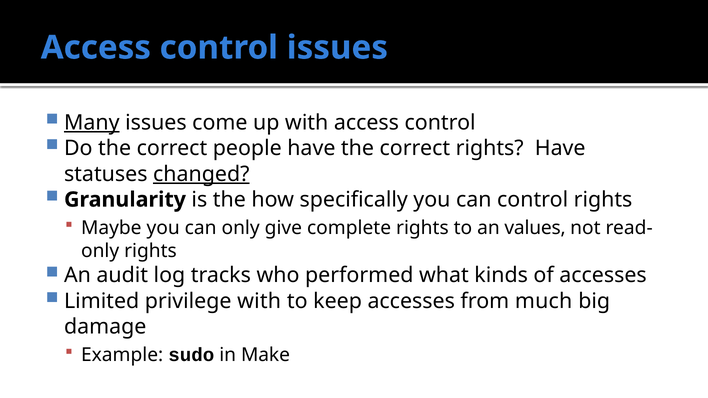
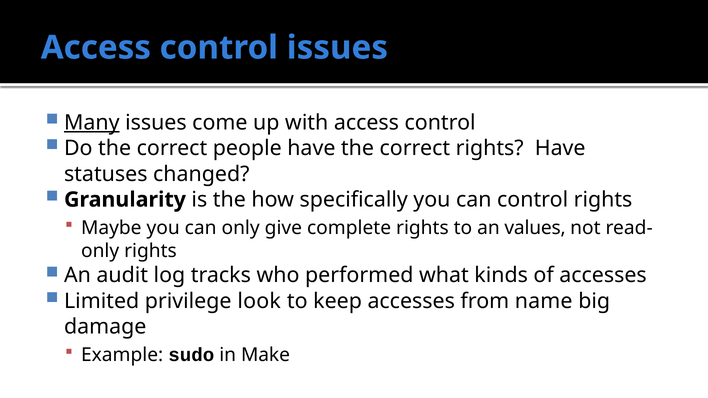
changed underline: present -> none
privilege with: with -> look
much: much -> name
